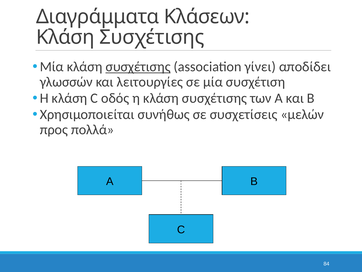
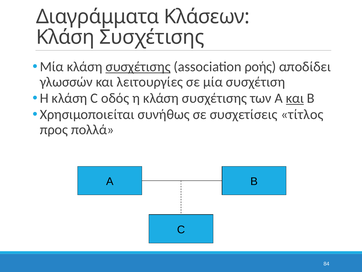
γίνει: γίνει -> ροής
και at (295, 98) underline: none -> present
μελών: μελών -> τίτλος
